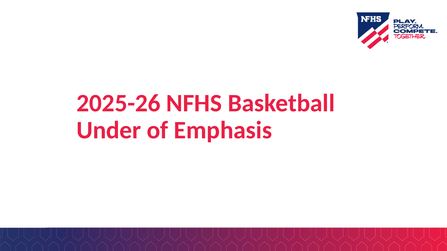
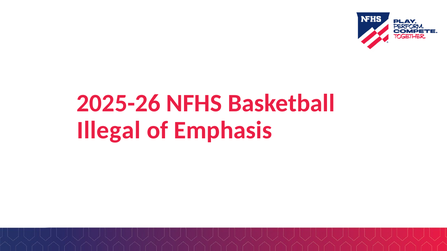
Under: Under -> Illegal
